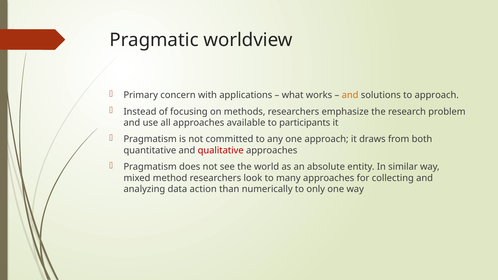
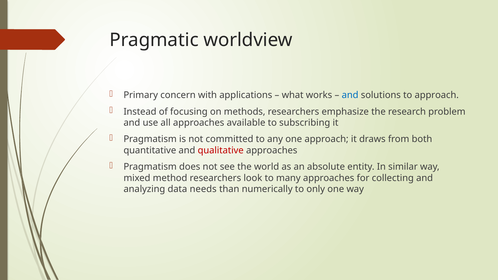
and at (350, 95) colour: orange -> blue
participants: participants -> subscribing
action: action -> needs
